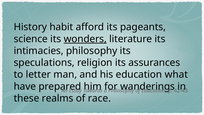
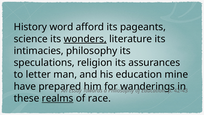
habit: habit -> word
what: what -> mine
realms underline: none -> present
